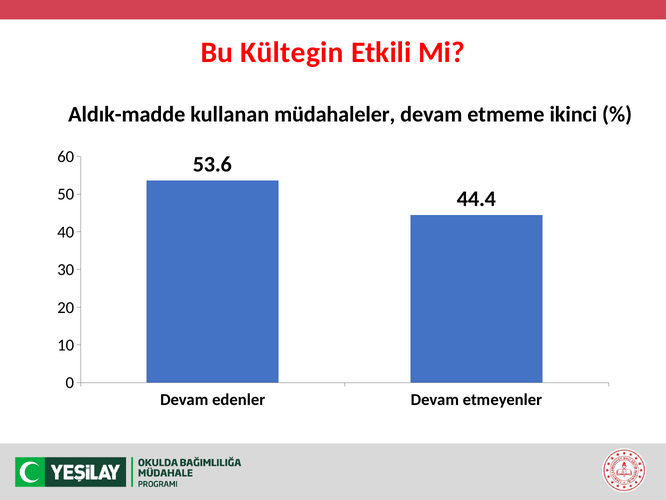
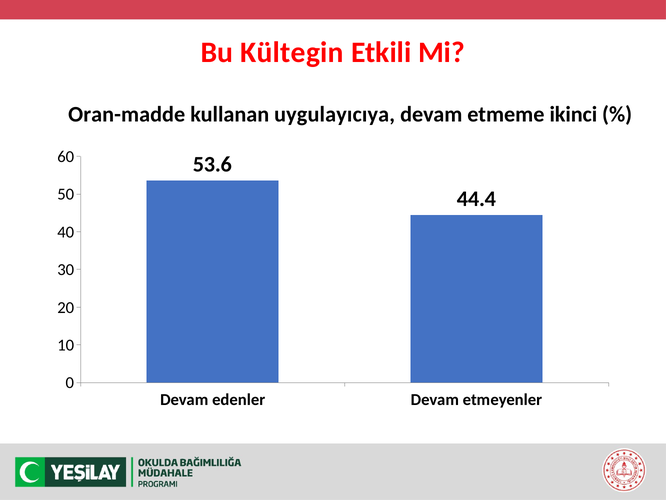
Aldık-madde: Aldık-madde -> Oran-madde
müdahaleler: müdahaleler -> uygulayıcıya
